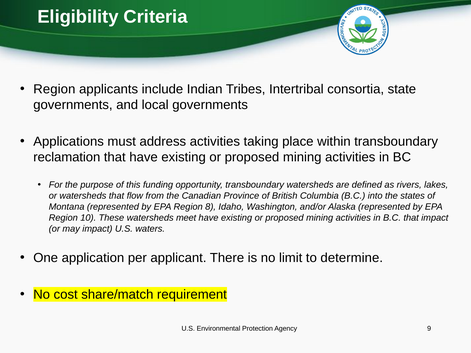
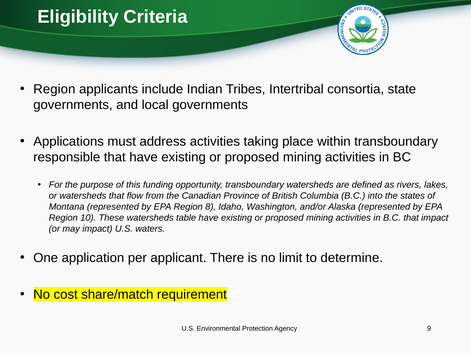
reclamation: reclamation -> responsible
meet: meet -> table
